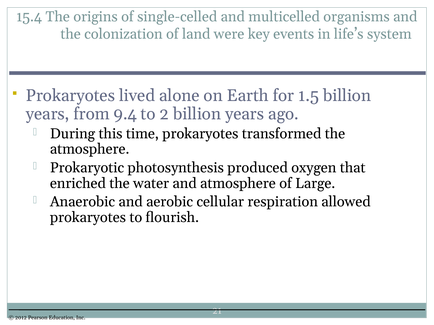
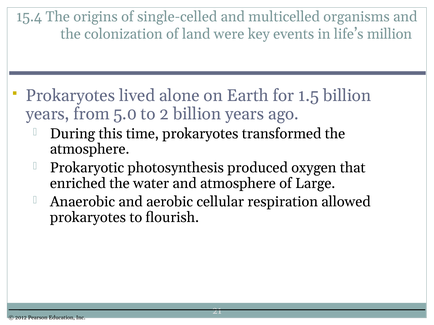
system: system -> million
9.4: 9.4 -> 5.0
